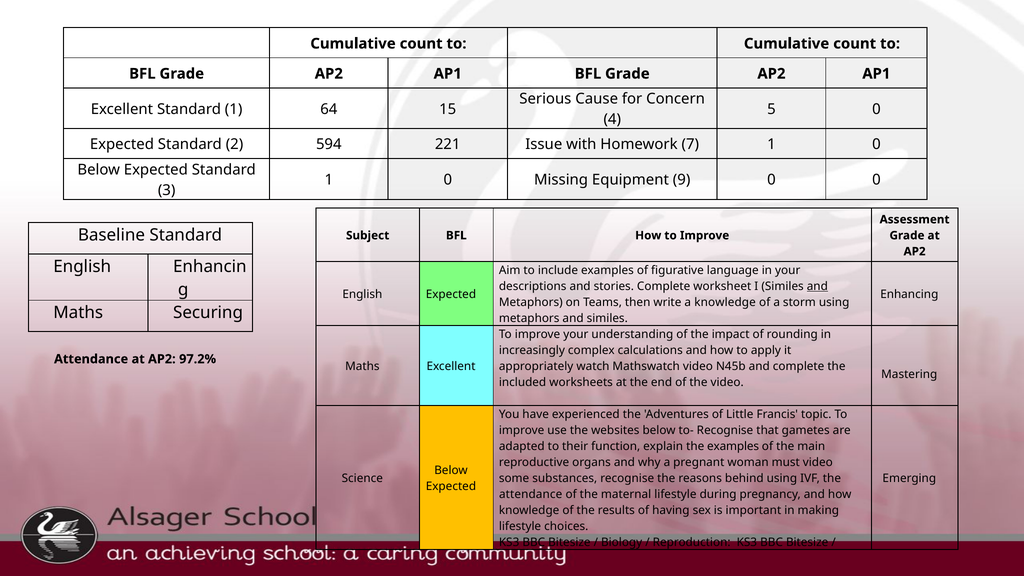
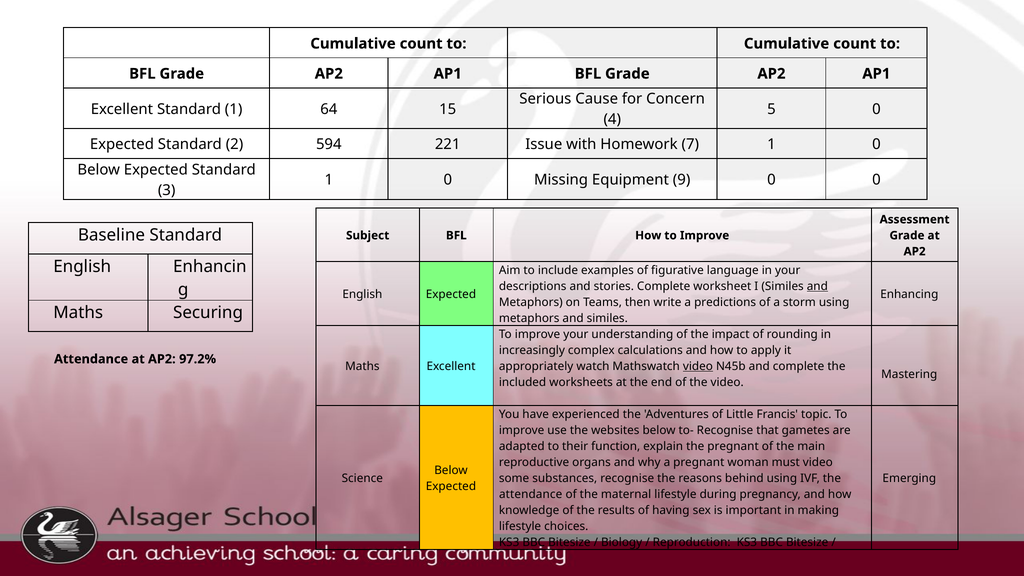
a knowledge: knowledge -> predictions
video at (698, 366) underline: none -> present
the examples: examples -> pregnant
